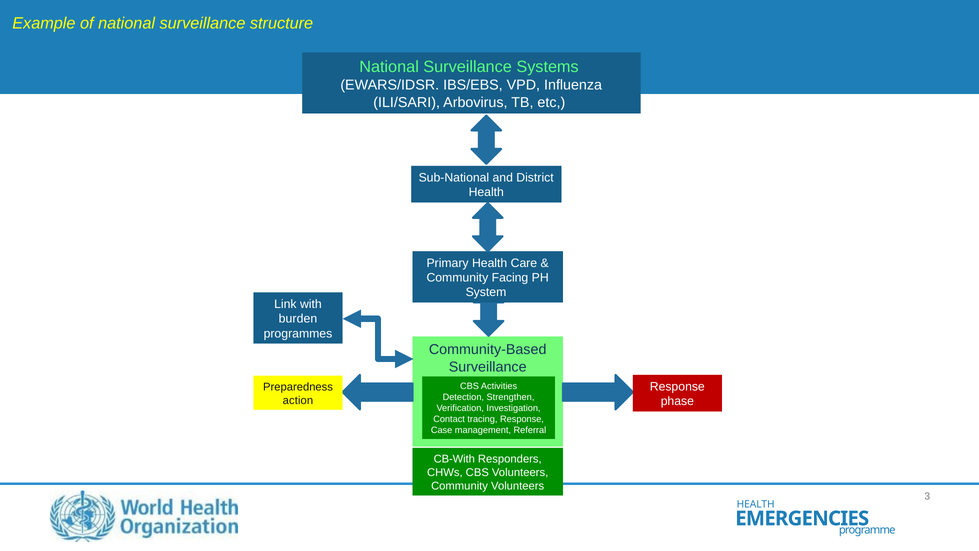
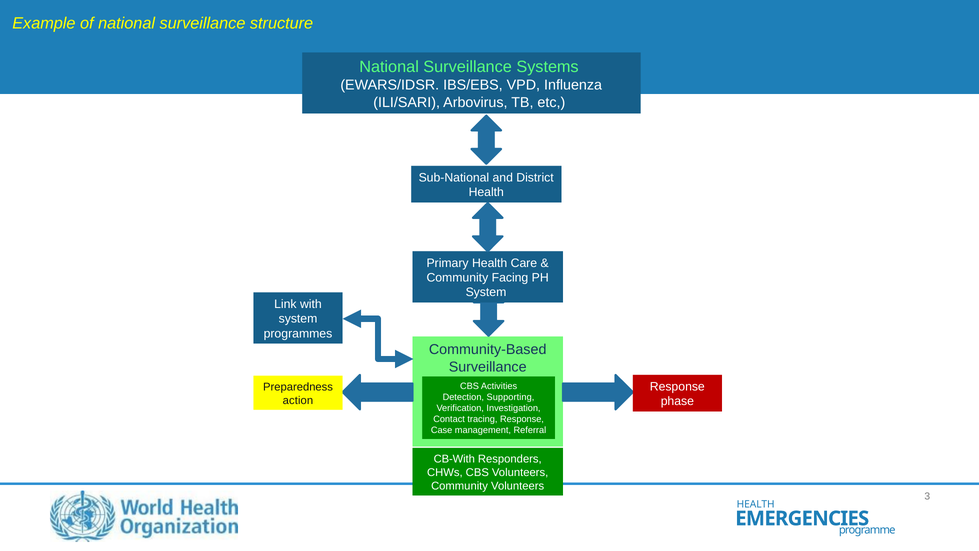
burden at (298, 319): burden -> system
Strengthen: Strengthen -> Supporting
